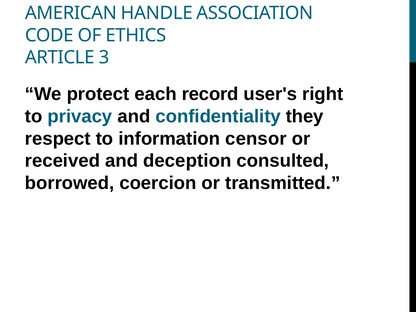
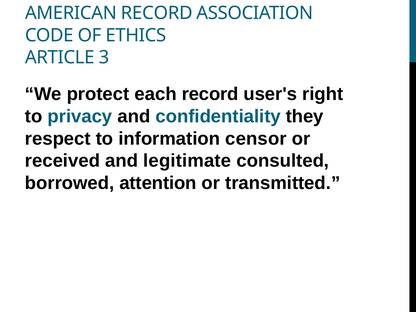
AMERICAN HANDLE: HANDLE -> RECORD
deception: deception -> legitimate
coercion: coercion -> attention
